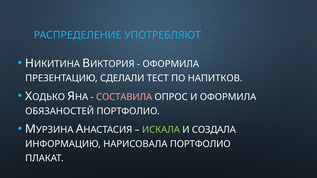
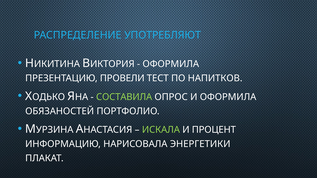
СДЕЛАЛИ: СДЕЛАЛИ -> ПРОВЕЛИ
СОСТАВИЛА colour: pink -> light green
СОЗДАЛА: СОЗДАЛА -> ПРОЦЕНТ
НАРИСОВАЛА ПОРТФОЛИО: ПОРТФОЛИО -> ЭНЕРГЕТИКИ
